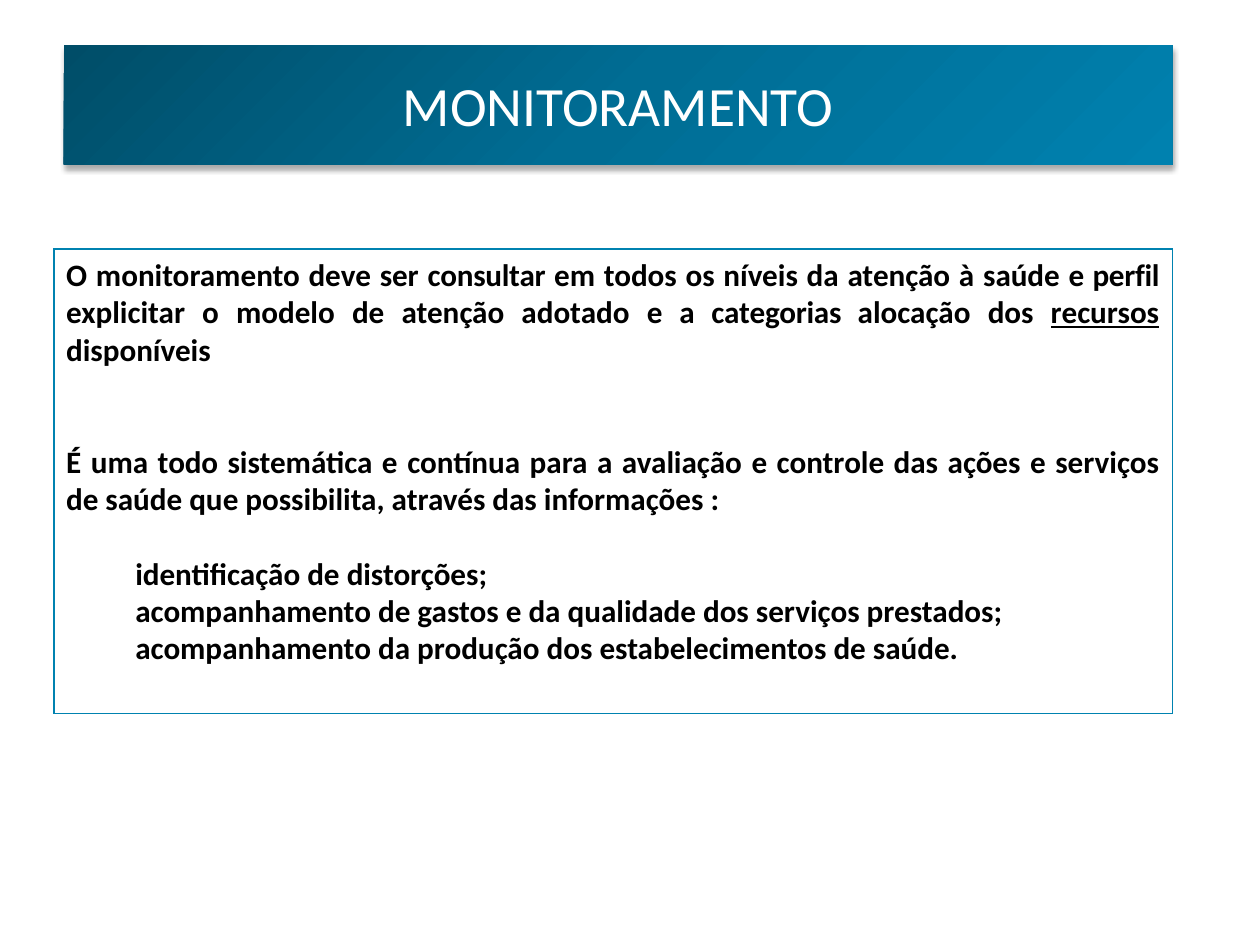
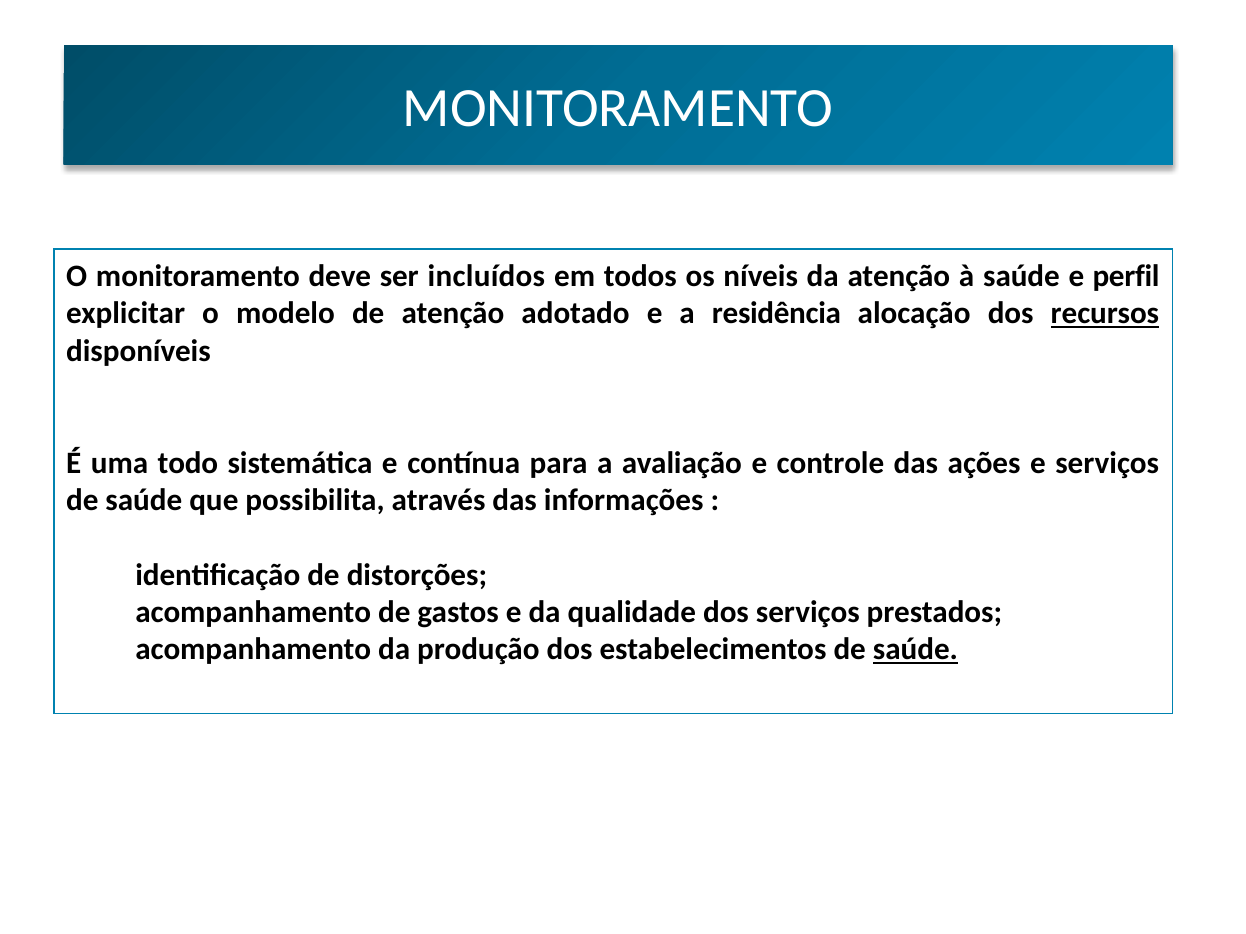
consultar: consultar -> incluídos
categorias: categorias -> residência
saúde at (915, 650) underline: none -> present
